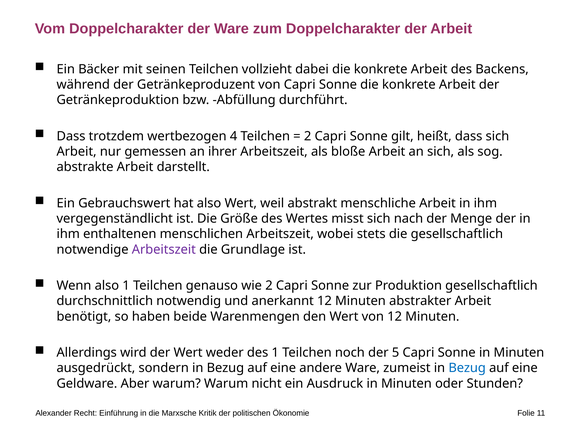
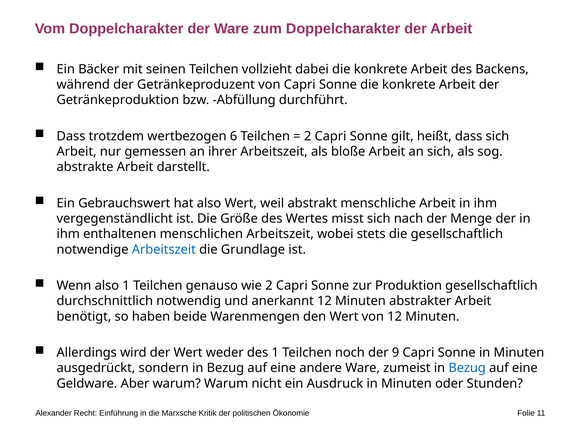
4: 4 -> 6
Arbeitszeit at (164, 249) colour: purple -> blue
5: 5 -> 9
